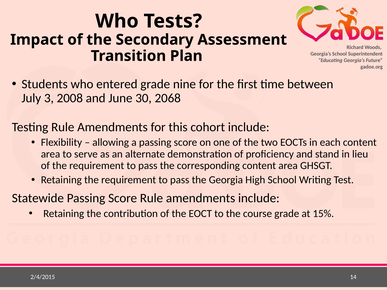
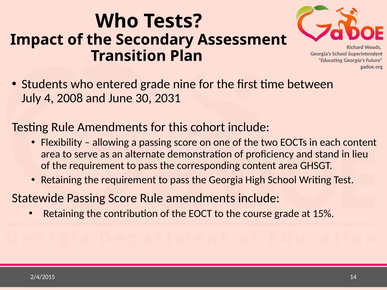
3: 3 -> 4
2068: 2068 -> 2031
